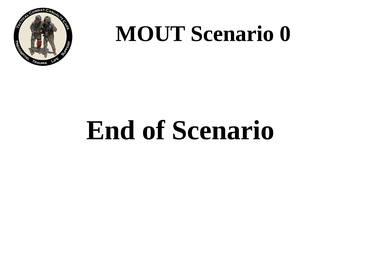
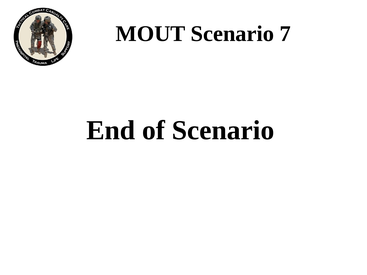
0: 0 -> 7
